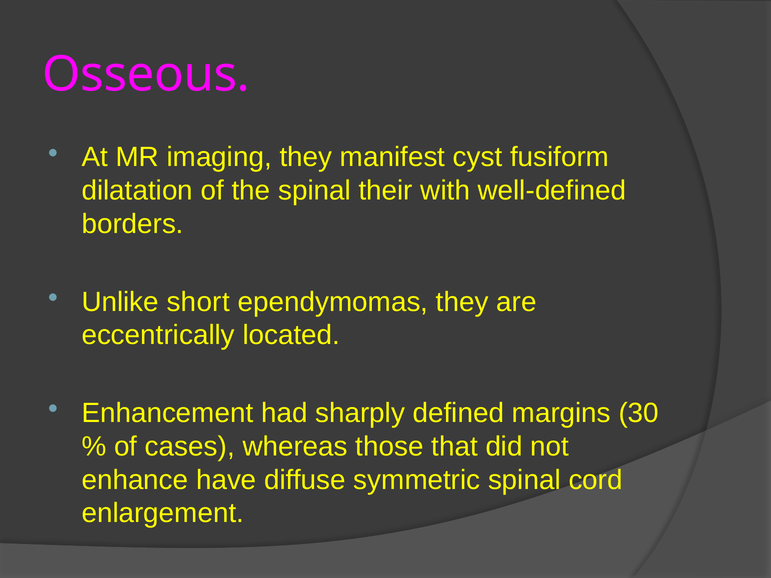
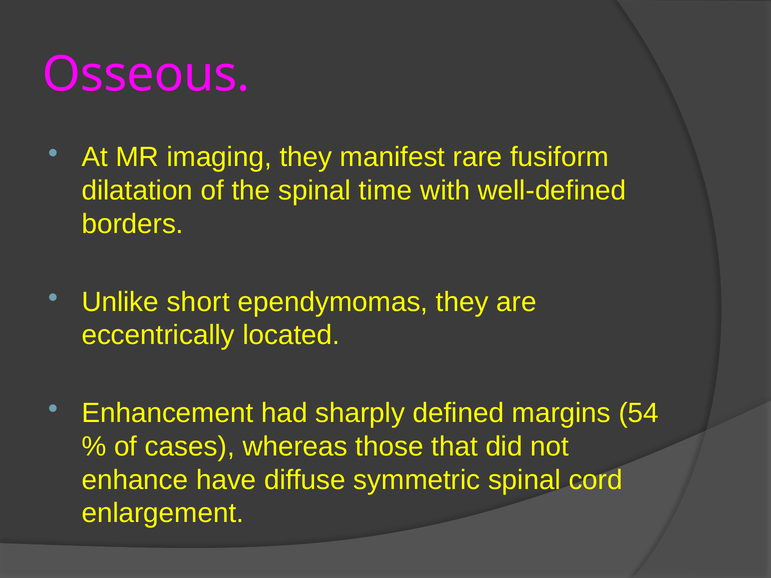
cyst: cyst -> rare
their: their -> time
30: 30 -> 54
